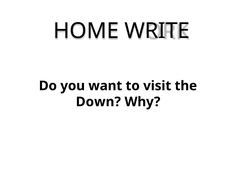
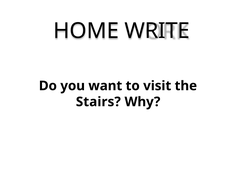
Down: Down -> Stairs
